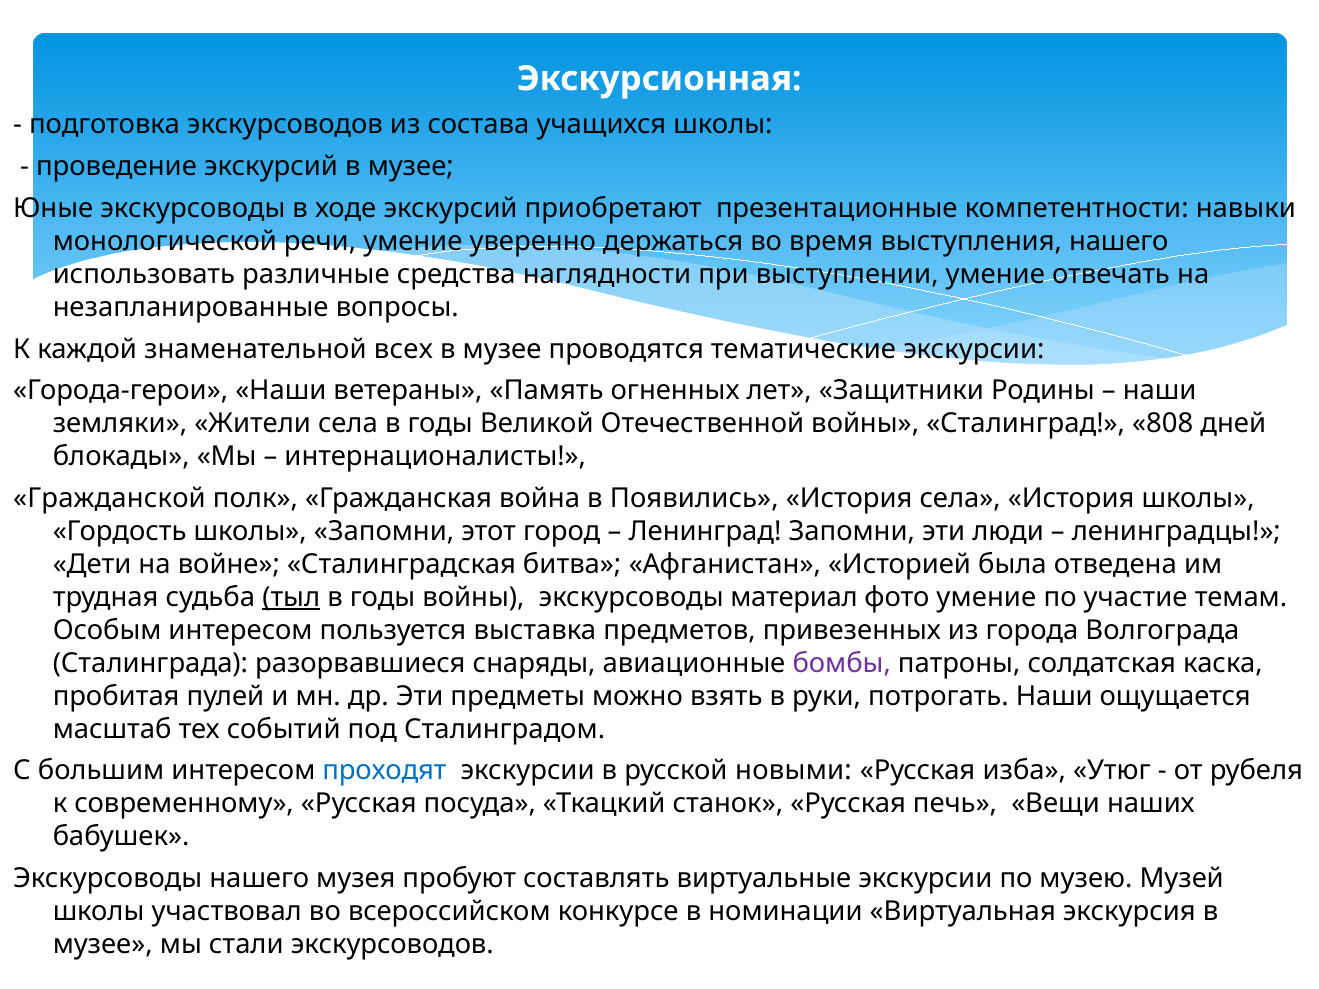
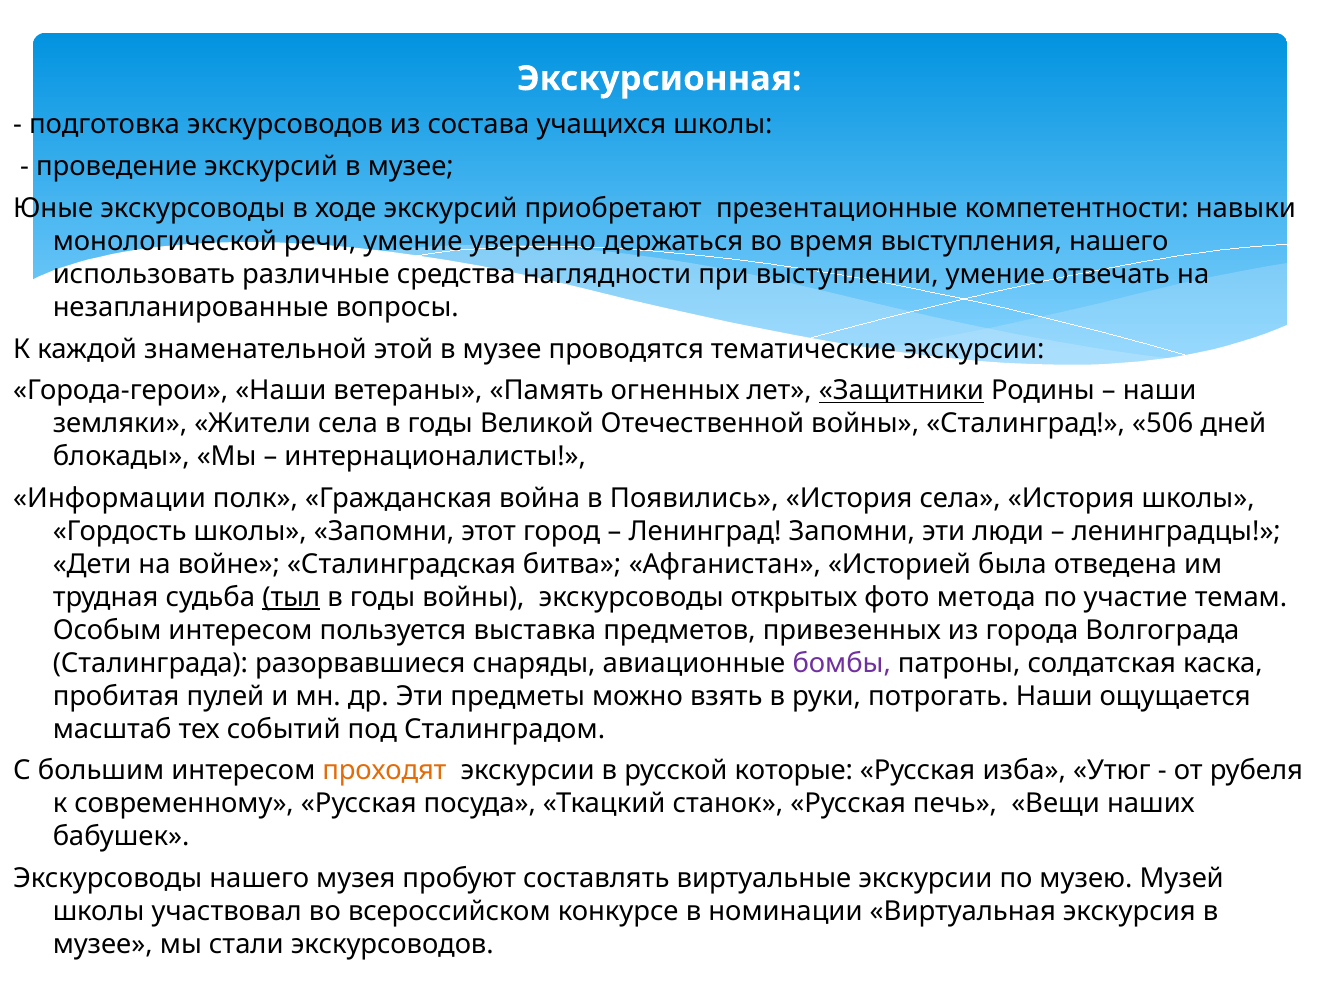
всех: всех -> этой
Защитники underline: none -> present
808: 808 -> 506
Гражданской: Гражданской -> Информации
материал: материал -> открытых
фото умение: умение -> метода
проходят colour: blue -> orange
новыми: новыми -> которые
